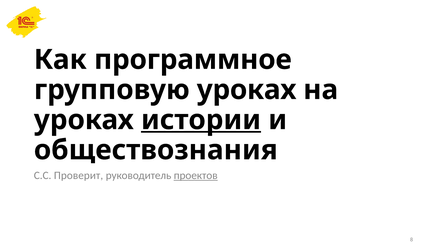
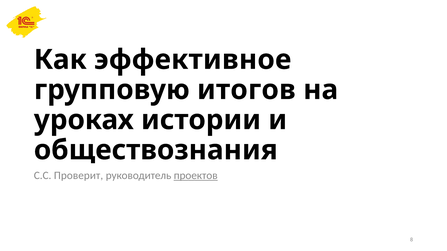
программное: программное -> эффективное
групповую уроках: уроках -> итогов
истории underline: present -> none
